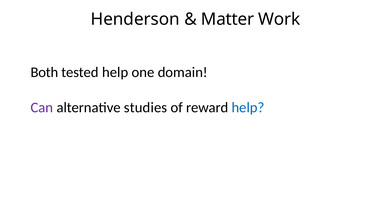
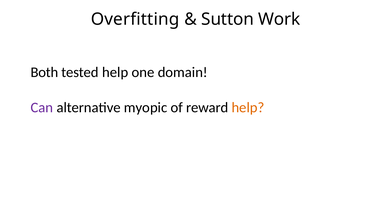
Henderson: Henderson -> Overfitting
Matter: Matter -> Sutton
studies: studies -> myopic
help at (248, 108) colour: blue -> orange
